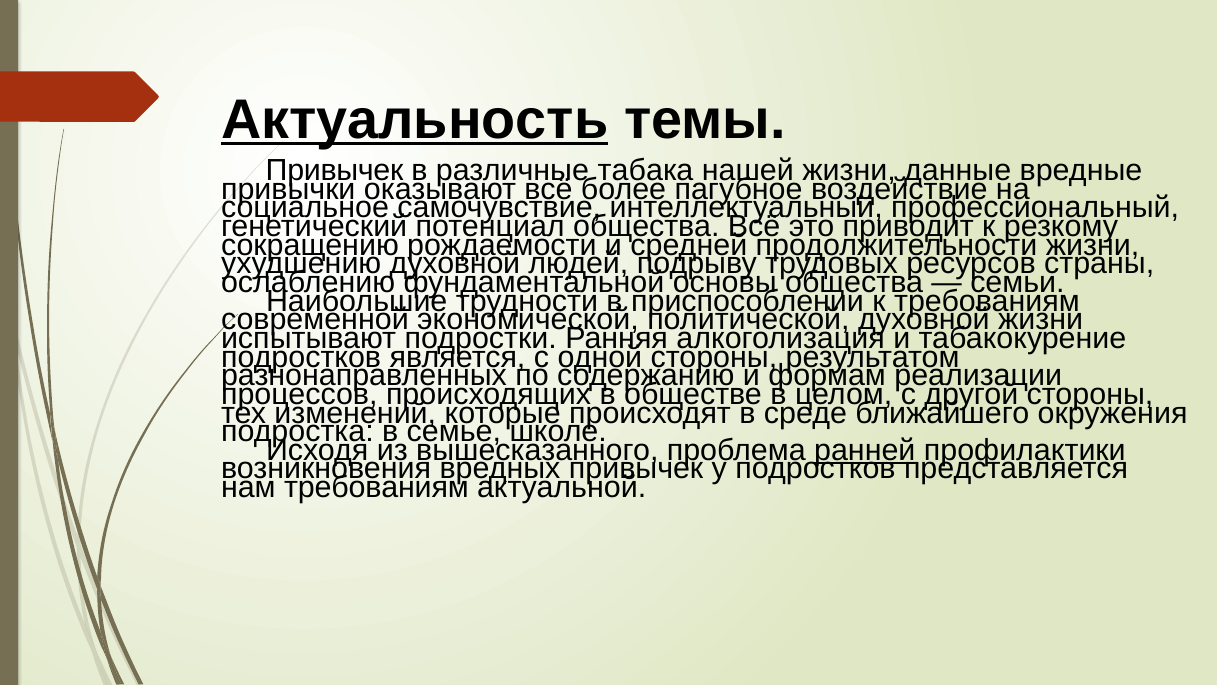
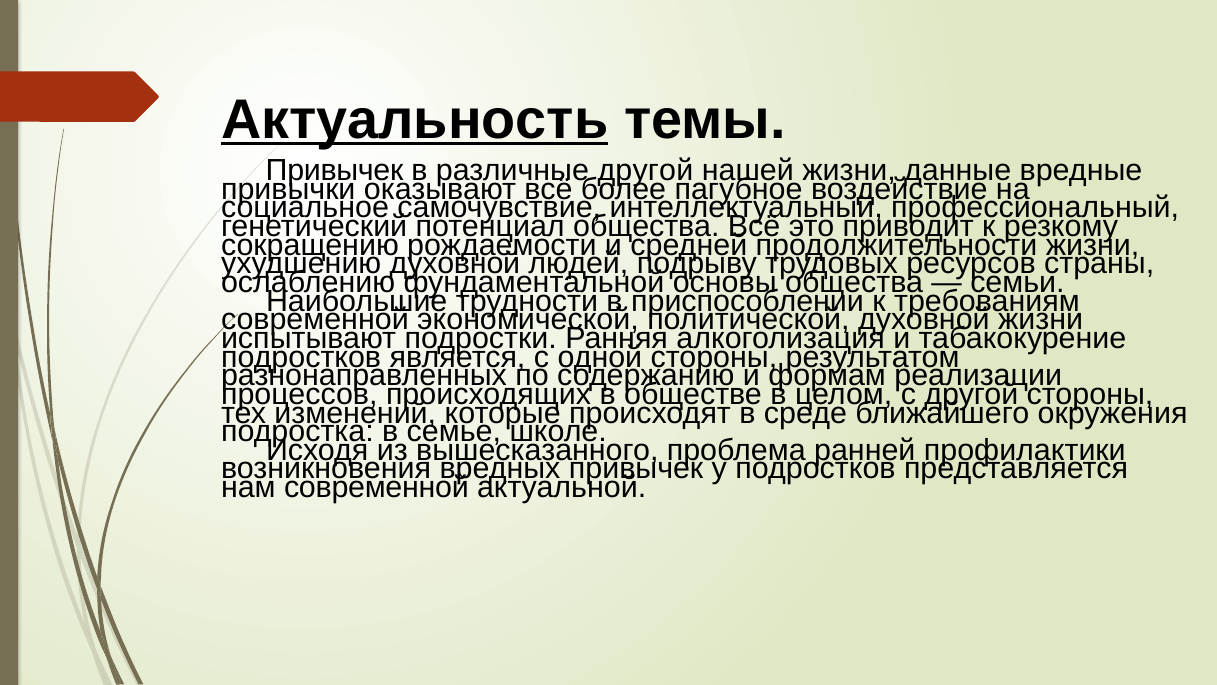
табака at (645, 170): табака -> другой
ранней underline: present -> none
требованиям at (376, 487): требованиям -> современной
